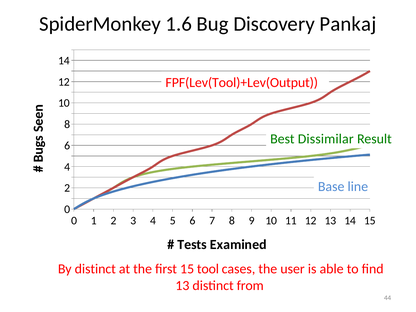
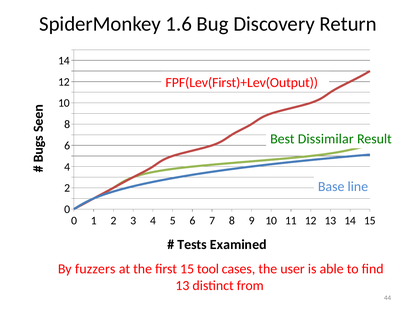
Pankaj: Pankaj -> Return
FPF(Lev(Tool)+Lev(Output: FPF(Lev(Tool)+Lev(Output -> FPF(Lev(First)+Lev(Output
By distinct: distinct -> fuzzers
